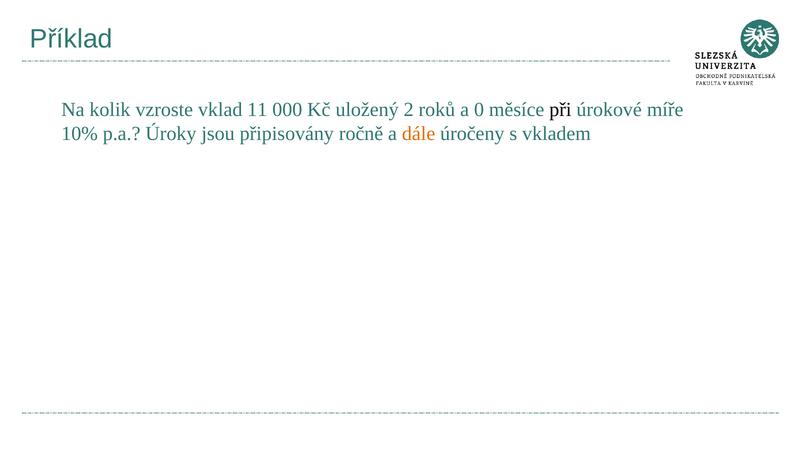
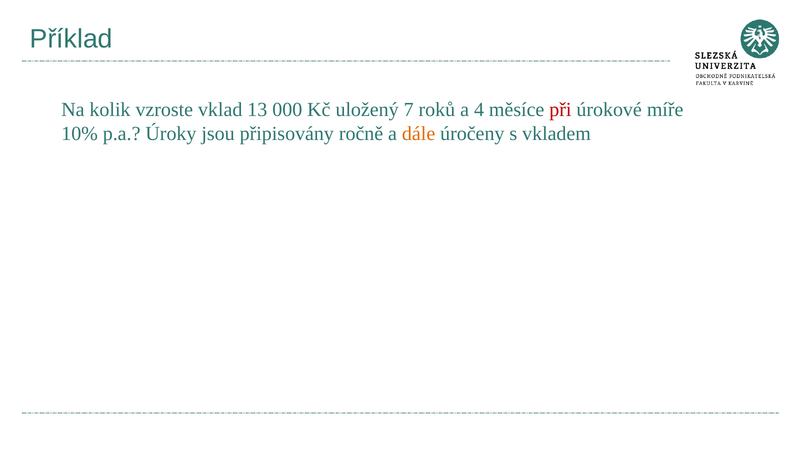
11: 11 -> 13
2: 2 -> 7
0: 0 -> 4
při colour: black -> red
